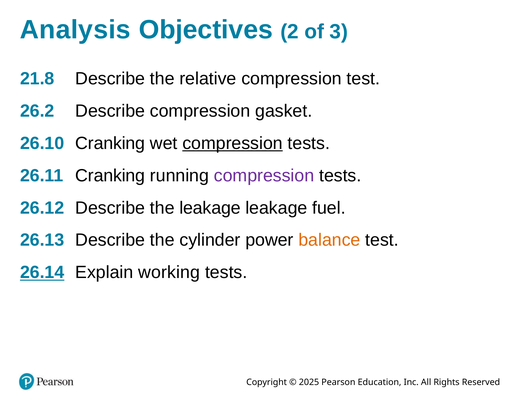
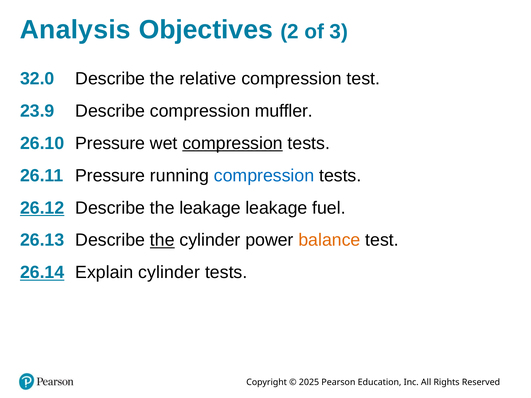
21.8: 21.8 -> 32.0
26.2: 26.2 -> 23.9
gasket: gasket -> muffler
26.10 Cranking: Cranking -> Pressure
26.11 Cranking: Cranking -> Pressure
compression at (264, 176) colour: purple -> blue
26.12 underline: none -> present
the at (162, 240) underline: none -> present
Explain working: working -> cylinder
